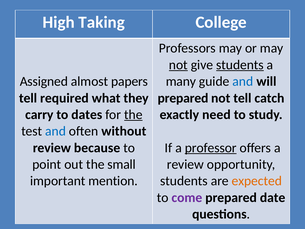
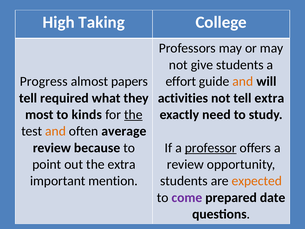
not at (178, 65) underline: present -> none
students at (240, 65) underline: present -> none
Assigned: Assigned -> Progress
many: many -> effort
and at (243, 81) colour: blue -> orange
prepared at (183, 98): prepared -> activities
tell catch: catch -> extra
carry: carry -> most
dates: dates -> kinds
and at (56, 131) colour: blue -> orange
without: without -> average
the small: small -> extra
